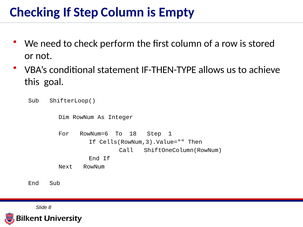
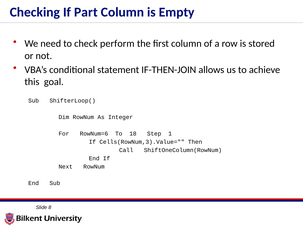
If Step: Step -> Part
IF-THEN-TYPE: IF-THEN-TYPE -> IF-THEN-JOIN
